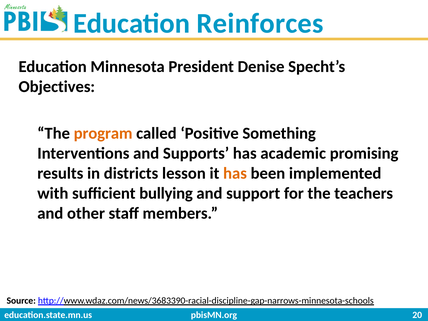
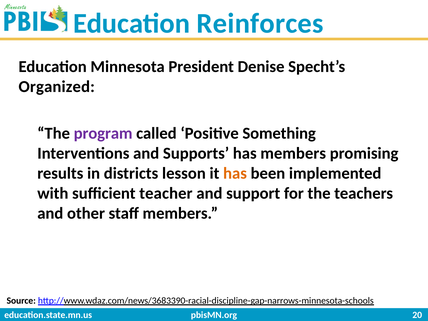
Objectives: Objectives -> Organized
program colour: orange -> purple
has academic: academic -> members
bullying: bullying -> teacher
